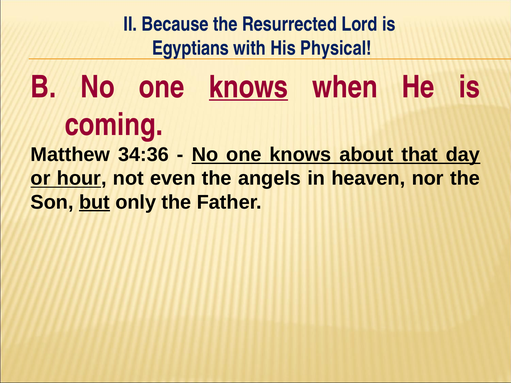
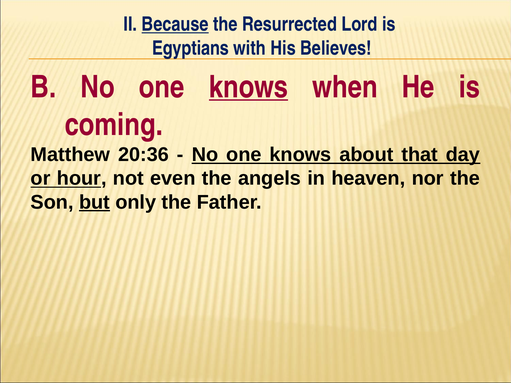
Because underline: none -> present
Physical: Physical -> Believes
34:36: 34:36 -> 20:36
